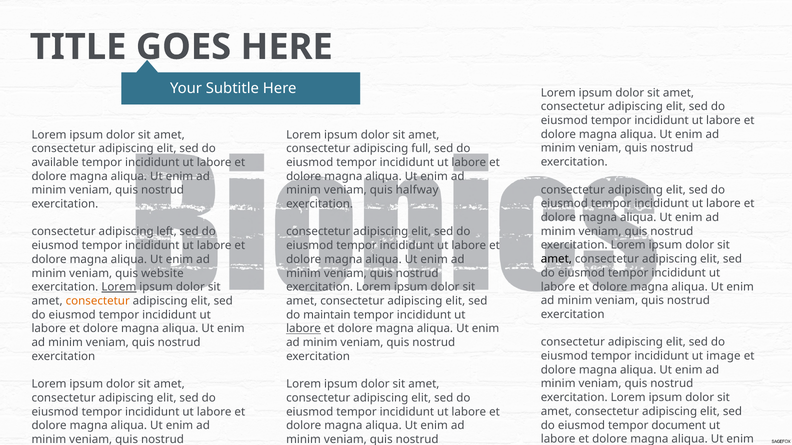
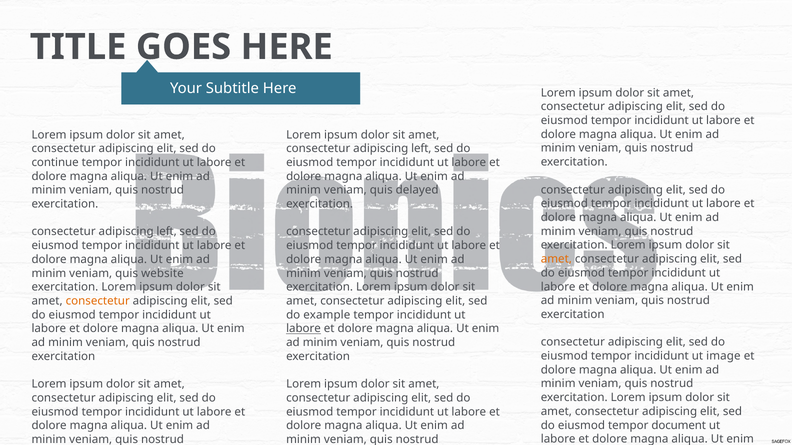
full at (421, 149): full -> left
available: available -> continue
halfway: halfway -> delayed
amet at (556, 259) colour: black -> orange
Lorem at (119, 287) underline: present -> none
maintain: maintain -> example
